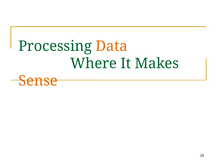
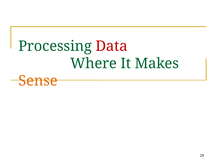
Data colour: orange -> red
